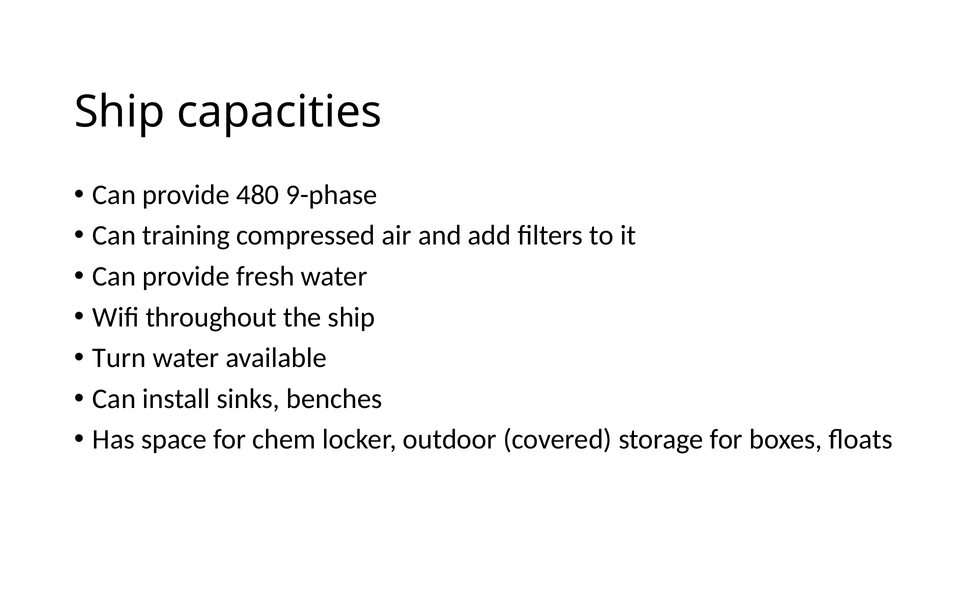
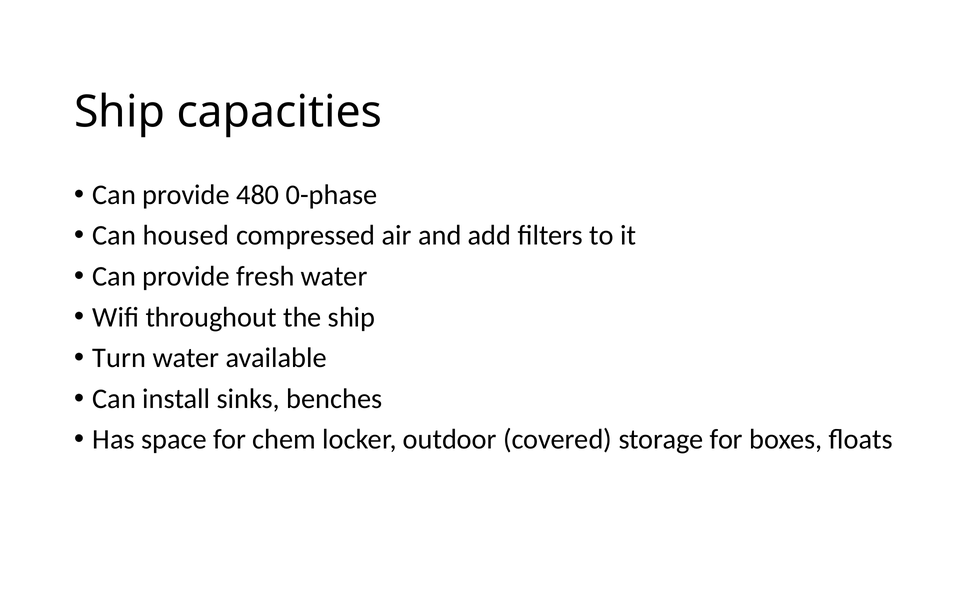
9-phase: 9-phase -> 0-phase
training: training -> housed
